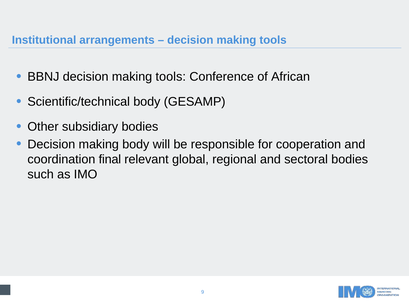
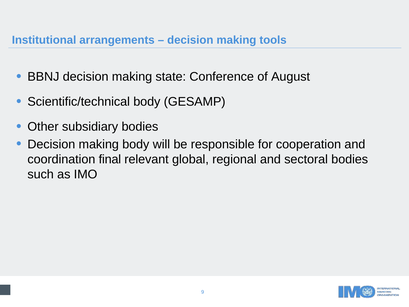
BBNJ decision making tools: tools -> state
African: African -> August
